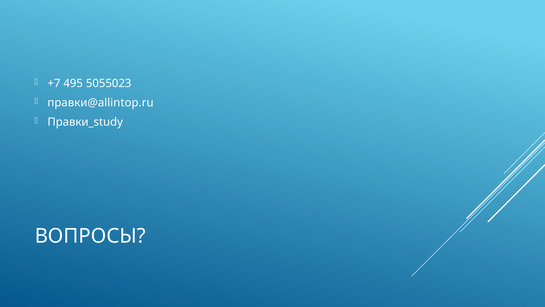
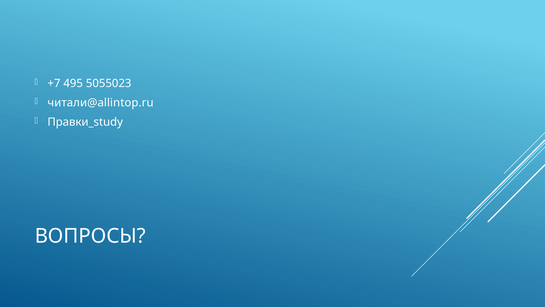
правки@allintop.ru: правки@allintop.ru -> читали@allintop.ru
